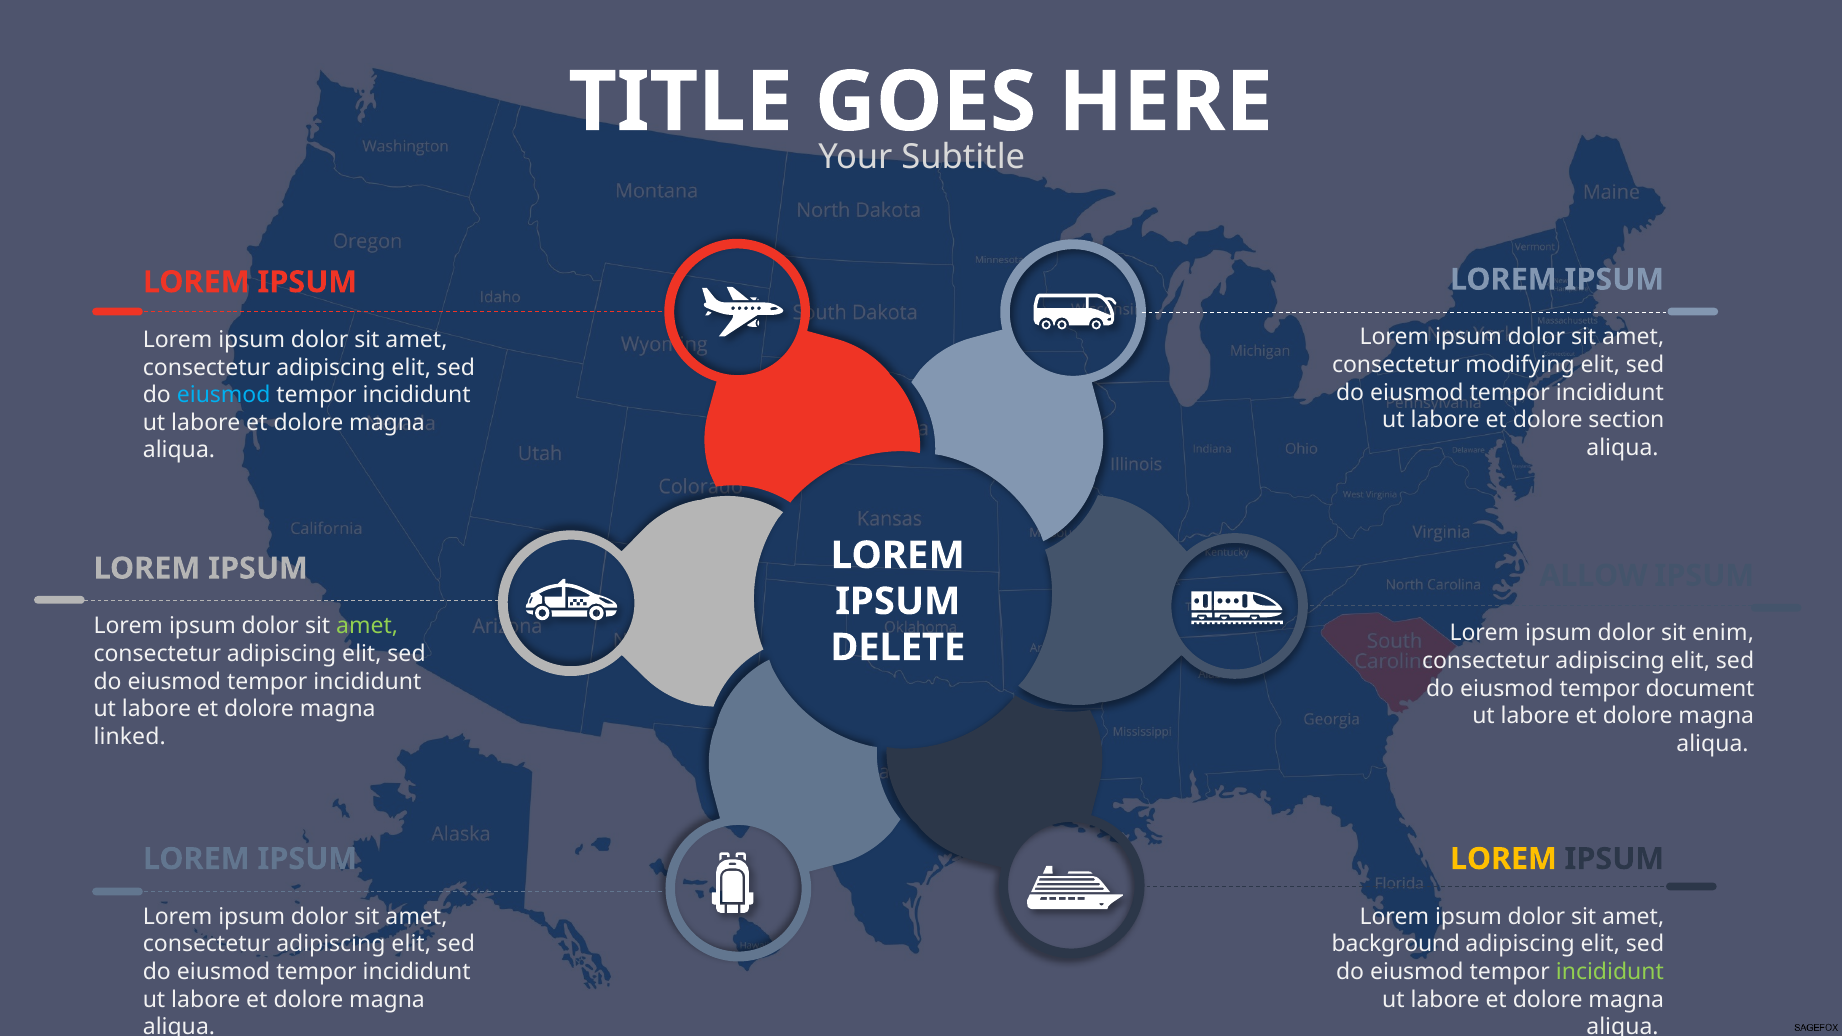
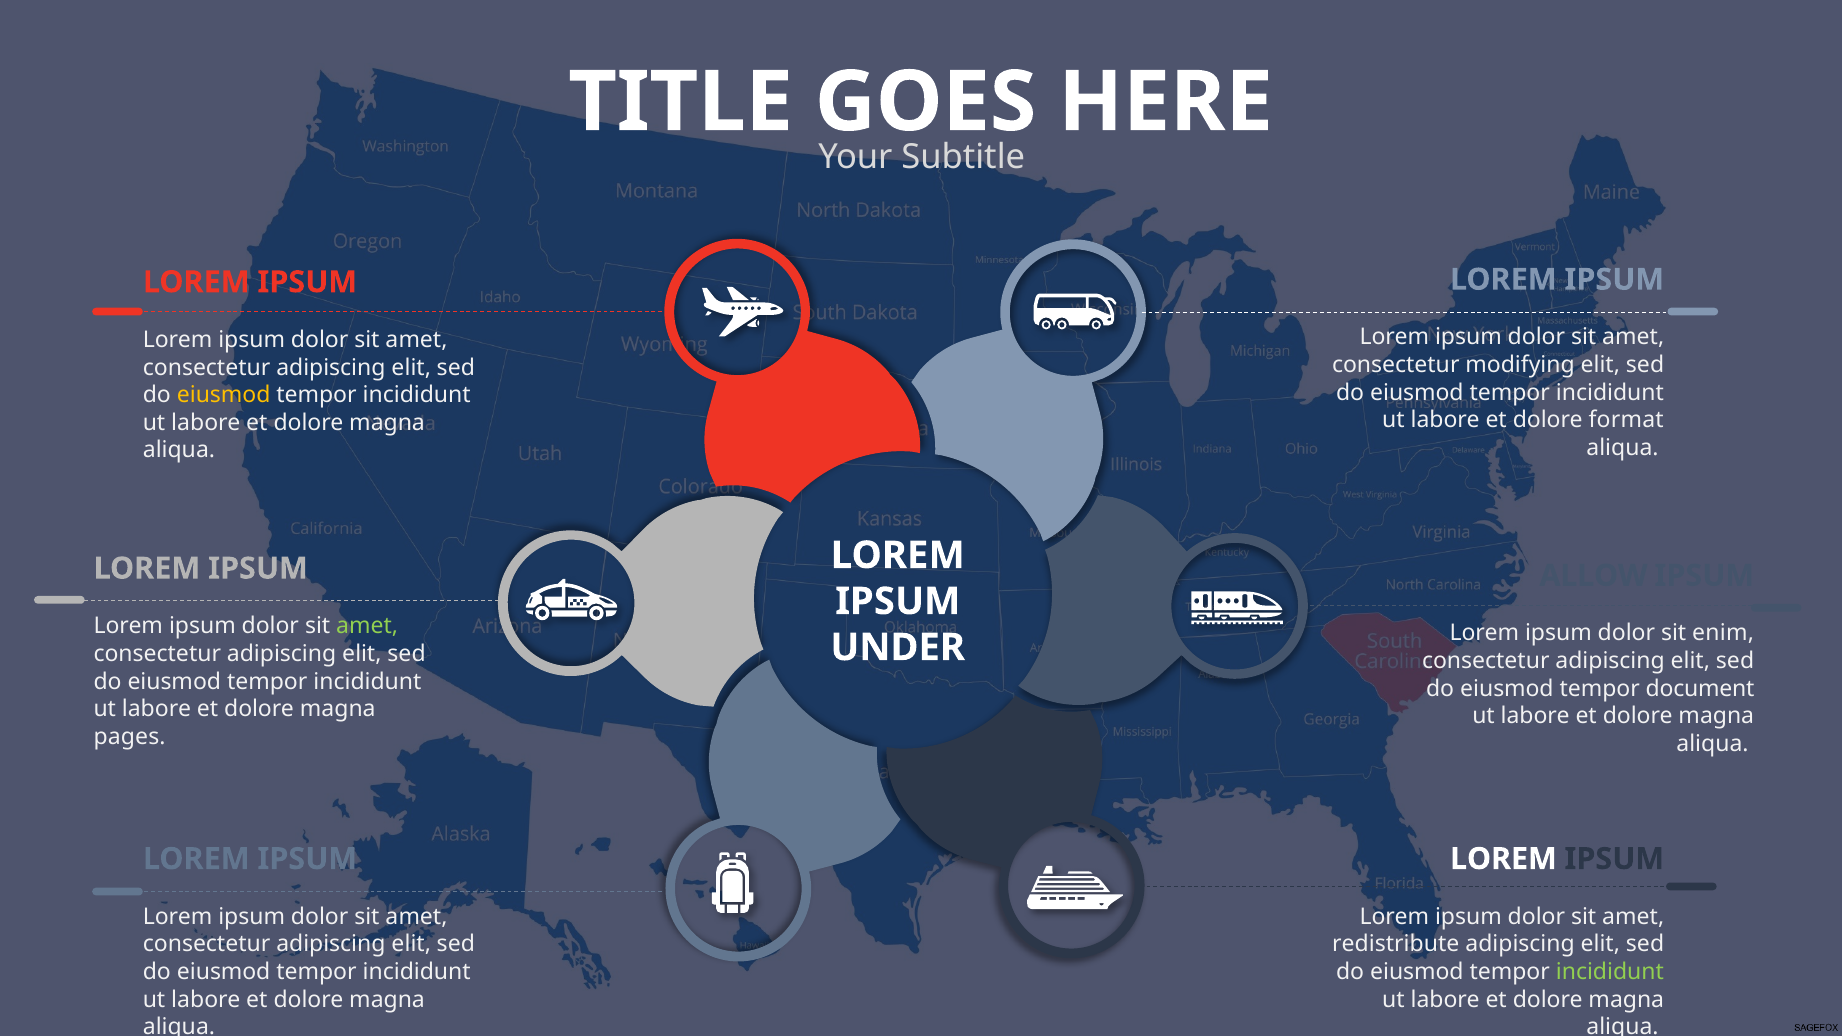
eiusmod at (224, 395) colour: light blue -> yellow
section: section -> format
DELETE: DELETE -> UNDER
linked: linked -> pages
LOREM at (1503, 859) colour: yellow -> white
background: background -> redistribute
